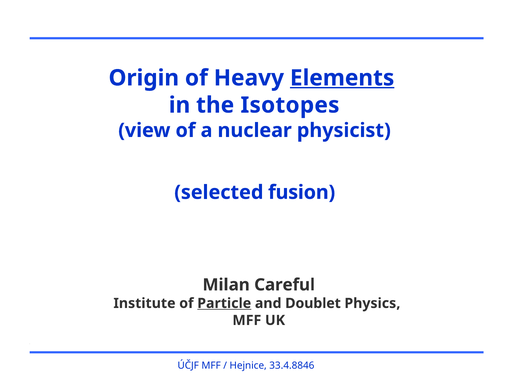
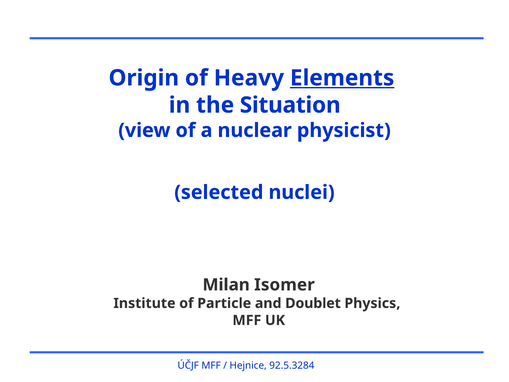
Isotopes: Isotopes -> Situation
fusion: fusion -> nuclei
Careful: Careful -> Isomer
Particle underline: present -> none
33.4.8846: 33.4.8846 -> 92.5.3284
